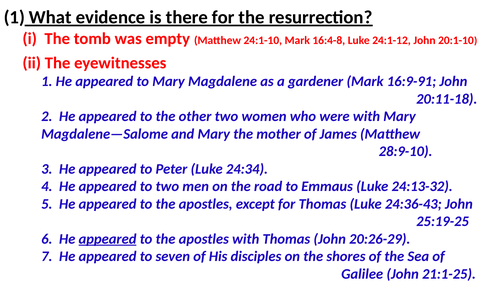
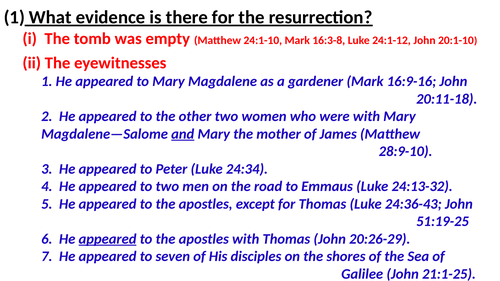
16:4-8: 16:4-8 -> 16:3-8
16:9-91: 16:9-91 -> 16:9-16
and underline: none -> present
25:19-25: 25:19-25 -> 51:19-25
